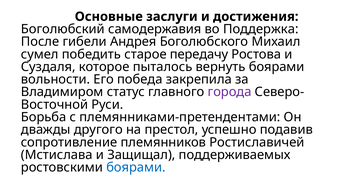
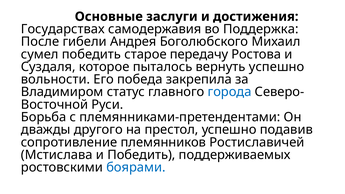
Боголюбский: Боголюбский -> Государствах
вернуть боярами: боярами -> успешно
города colour: purple -> blue
и Защищал: Защищал -> Победить
